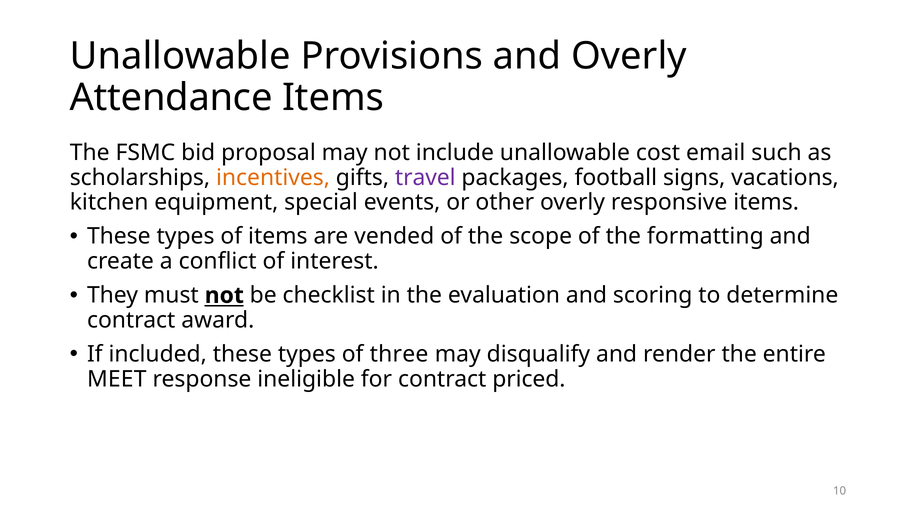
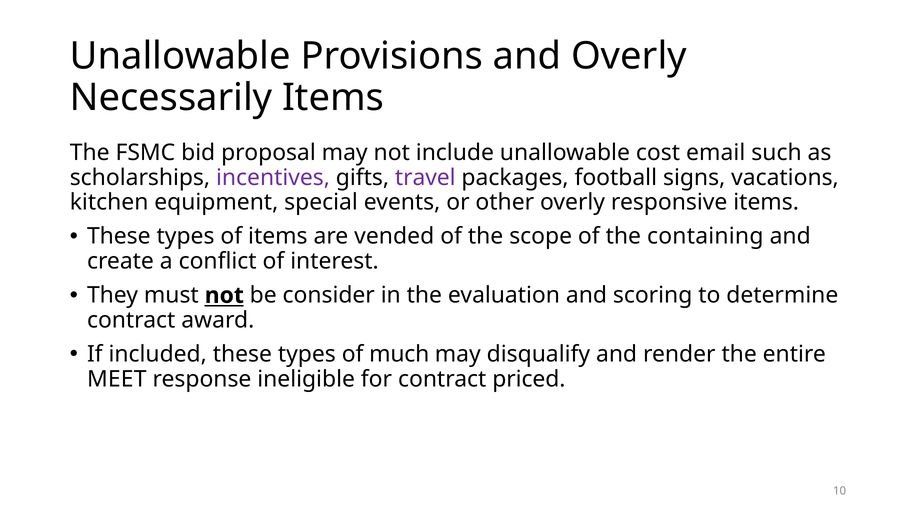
Attendance: Attendance -> Necessarily
incentives colour: orange -> purple
formatting: formatting -> containing
checklist: checklist -> consider
three: three -> much
